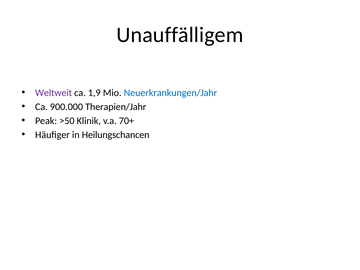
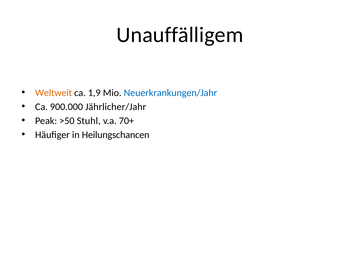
Weltweit colour: purple -> orange
Therapien/Jahr: Therapien/Jahr -> Jährlicher/Jahr
Klinik: Klinik -> Stuhl
